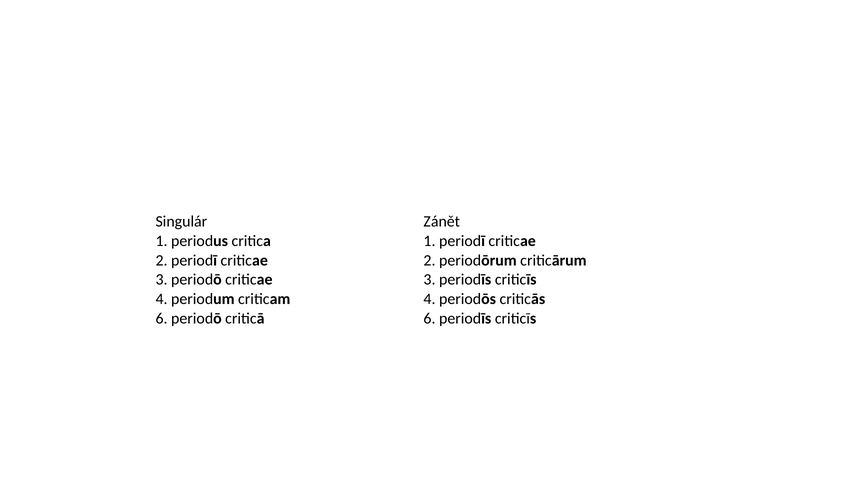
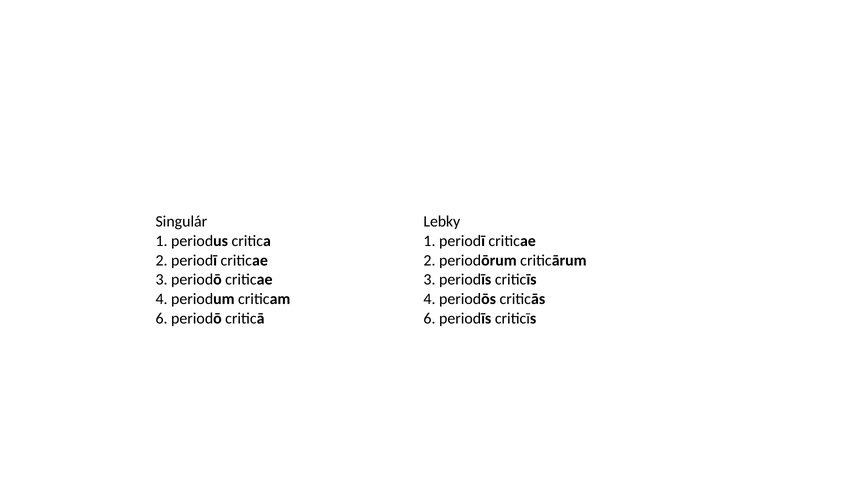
Zánět: Zánět -> Lebky
